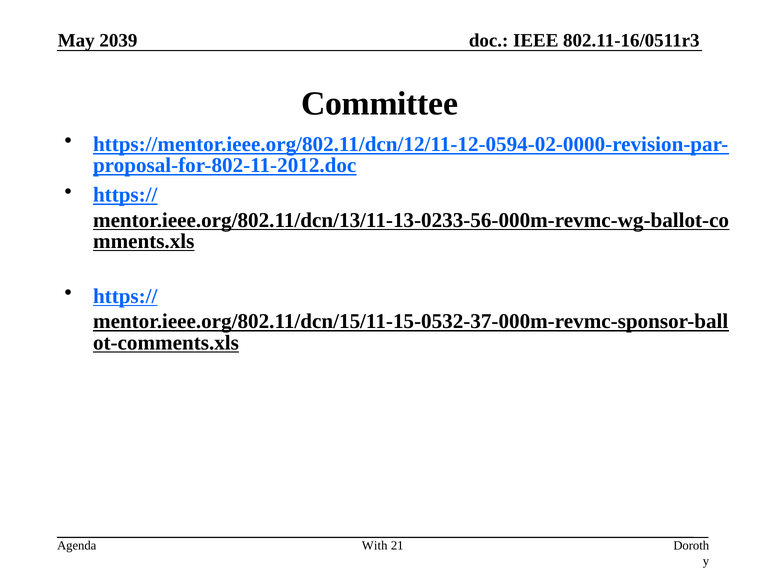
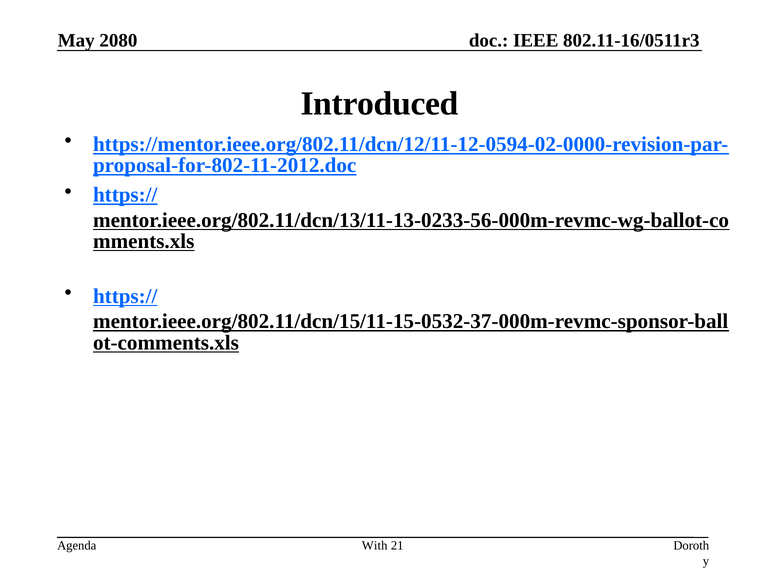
2039: 2039 -> 2080
Committee: Committee -> Introduced
